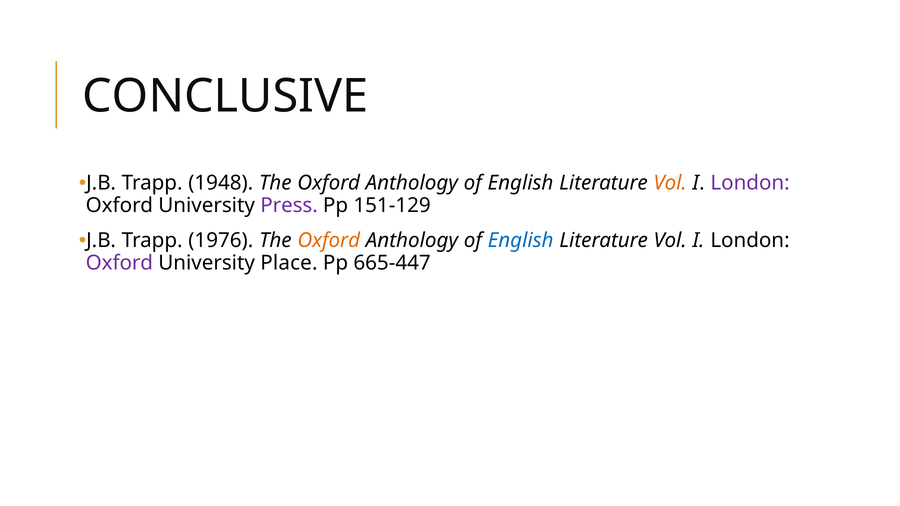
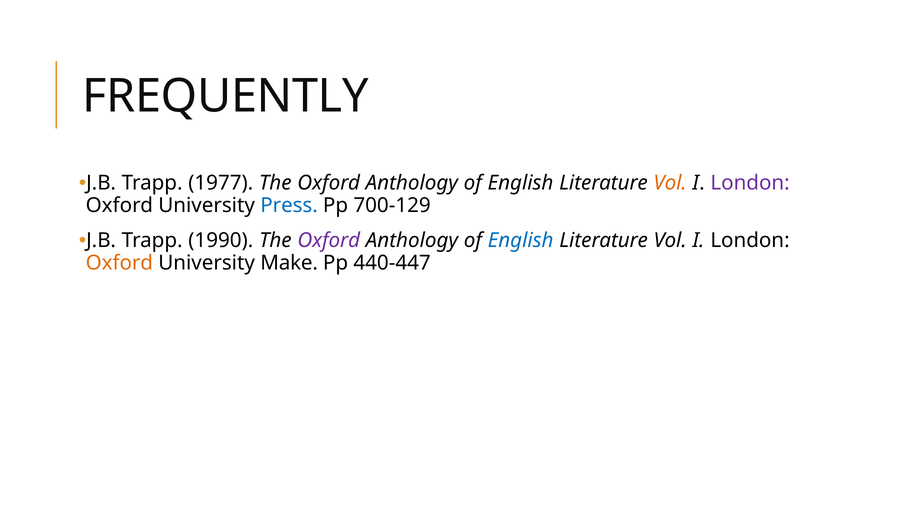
CONCLUSIVE: CONCLUSIVE -> FREQUENTLY
1948: 1948 -> 1977
Press colour: purple -> blue
151-129: 151-129 -> 700-129
1976: 1976 -> 1990
Oxford at (329, 241) colour: orange -> purple
Oxford at (119, 263) colour: purple -> orange
Place: Place -> Make
665-447: 665-447 -> 440-447
